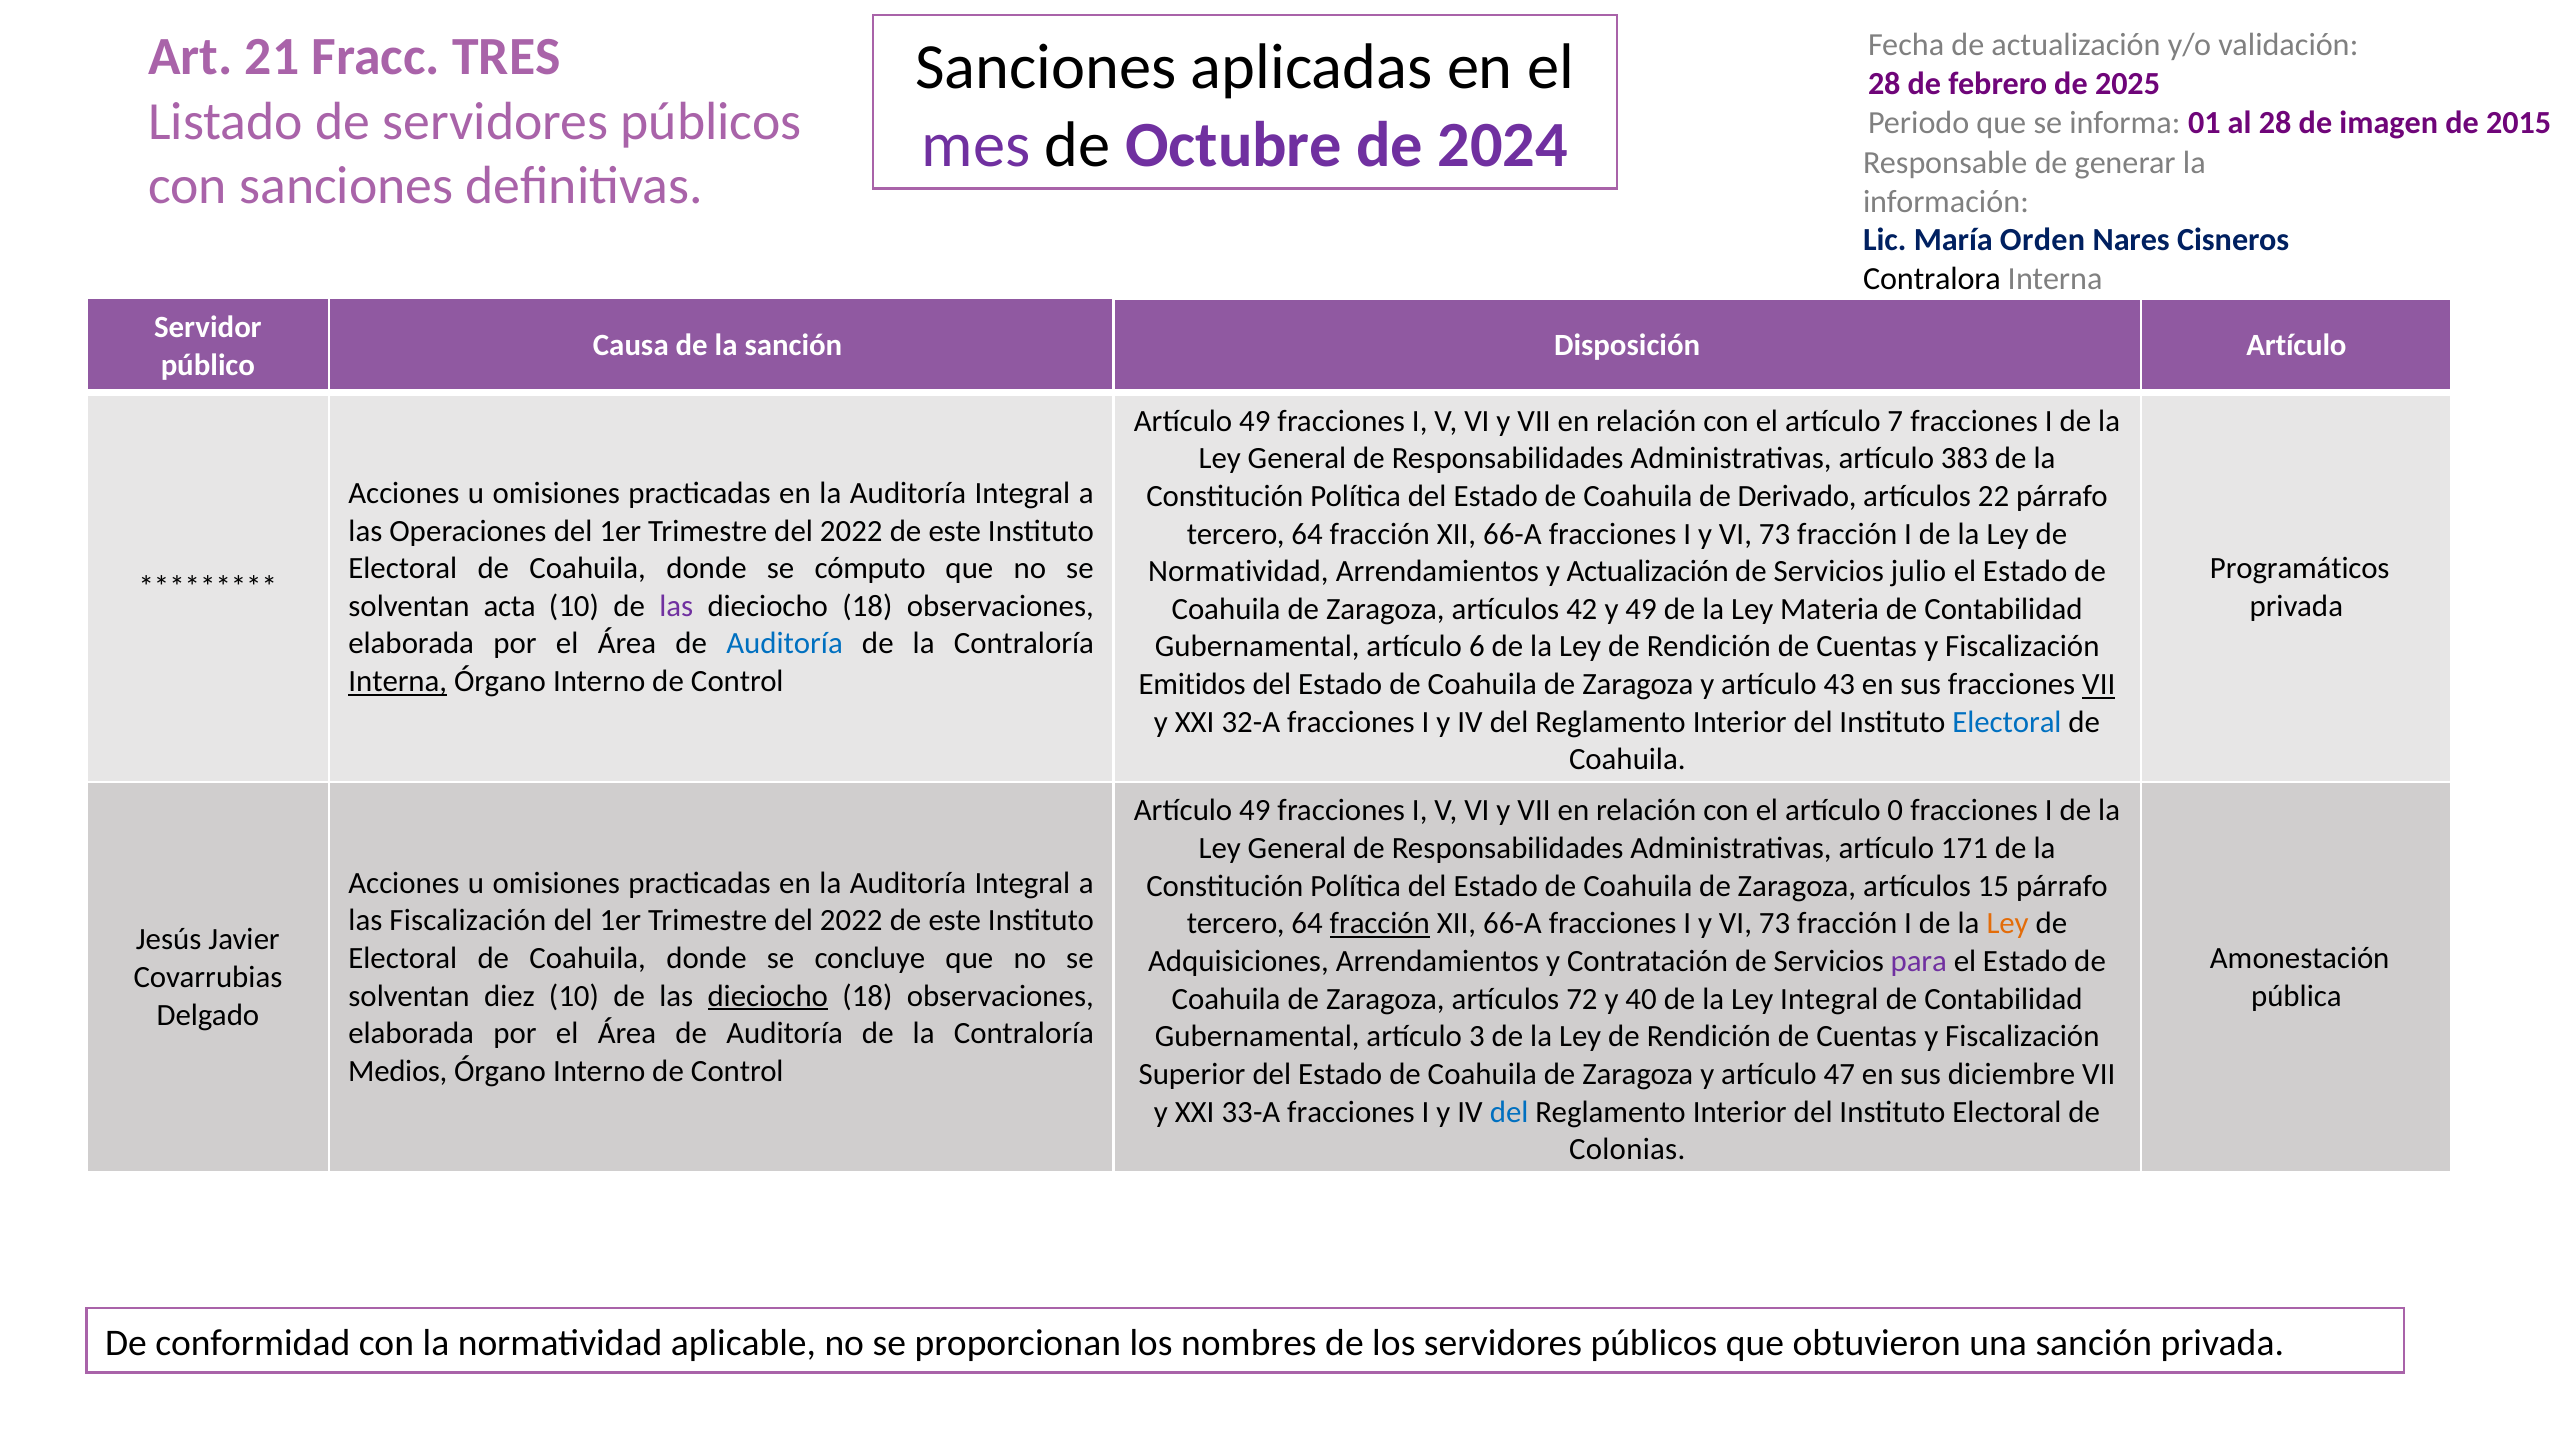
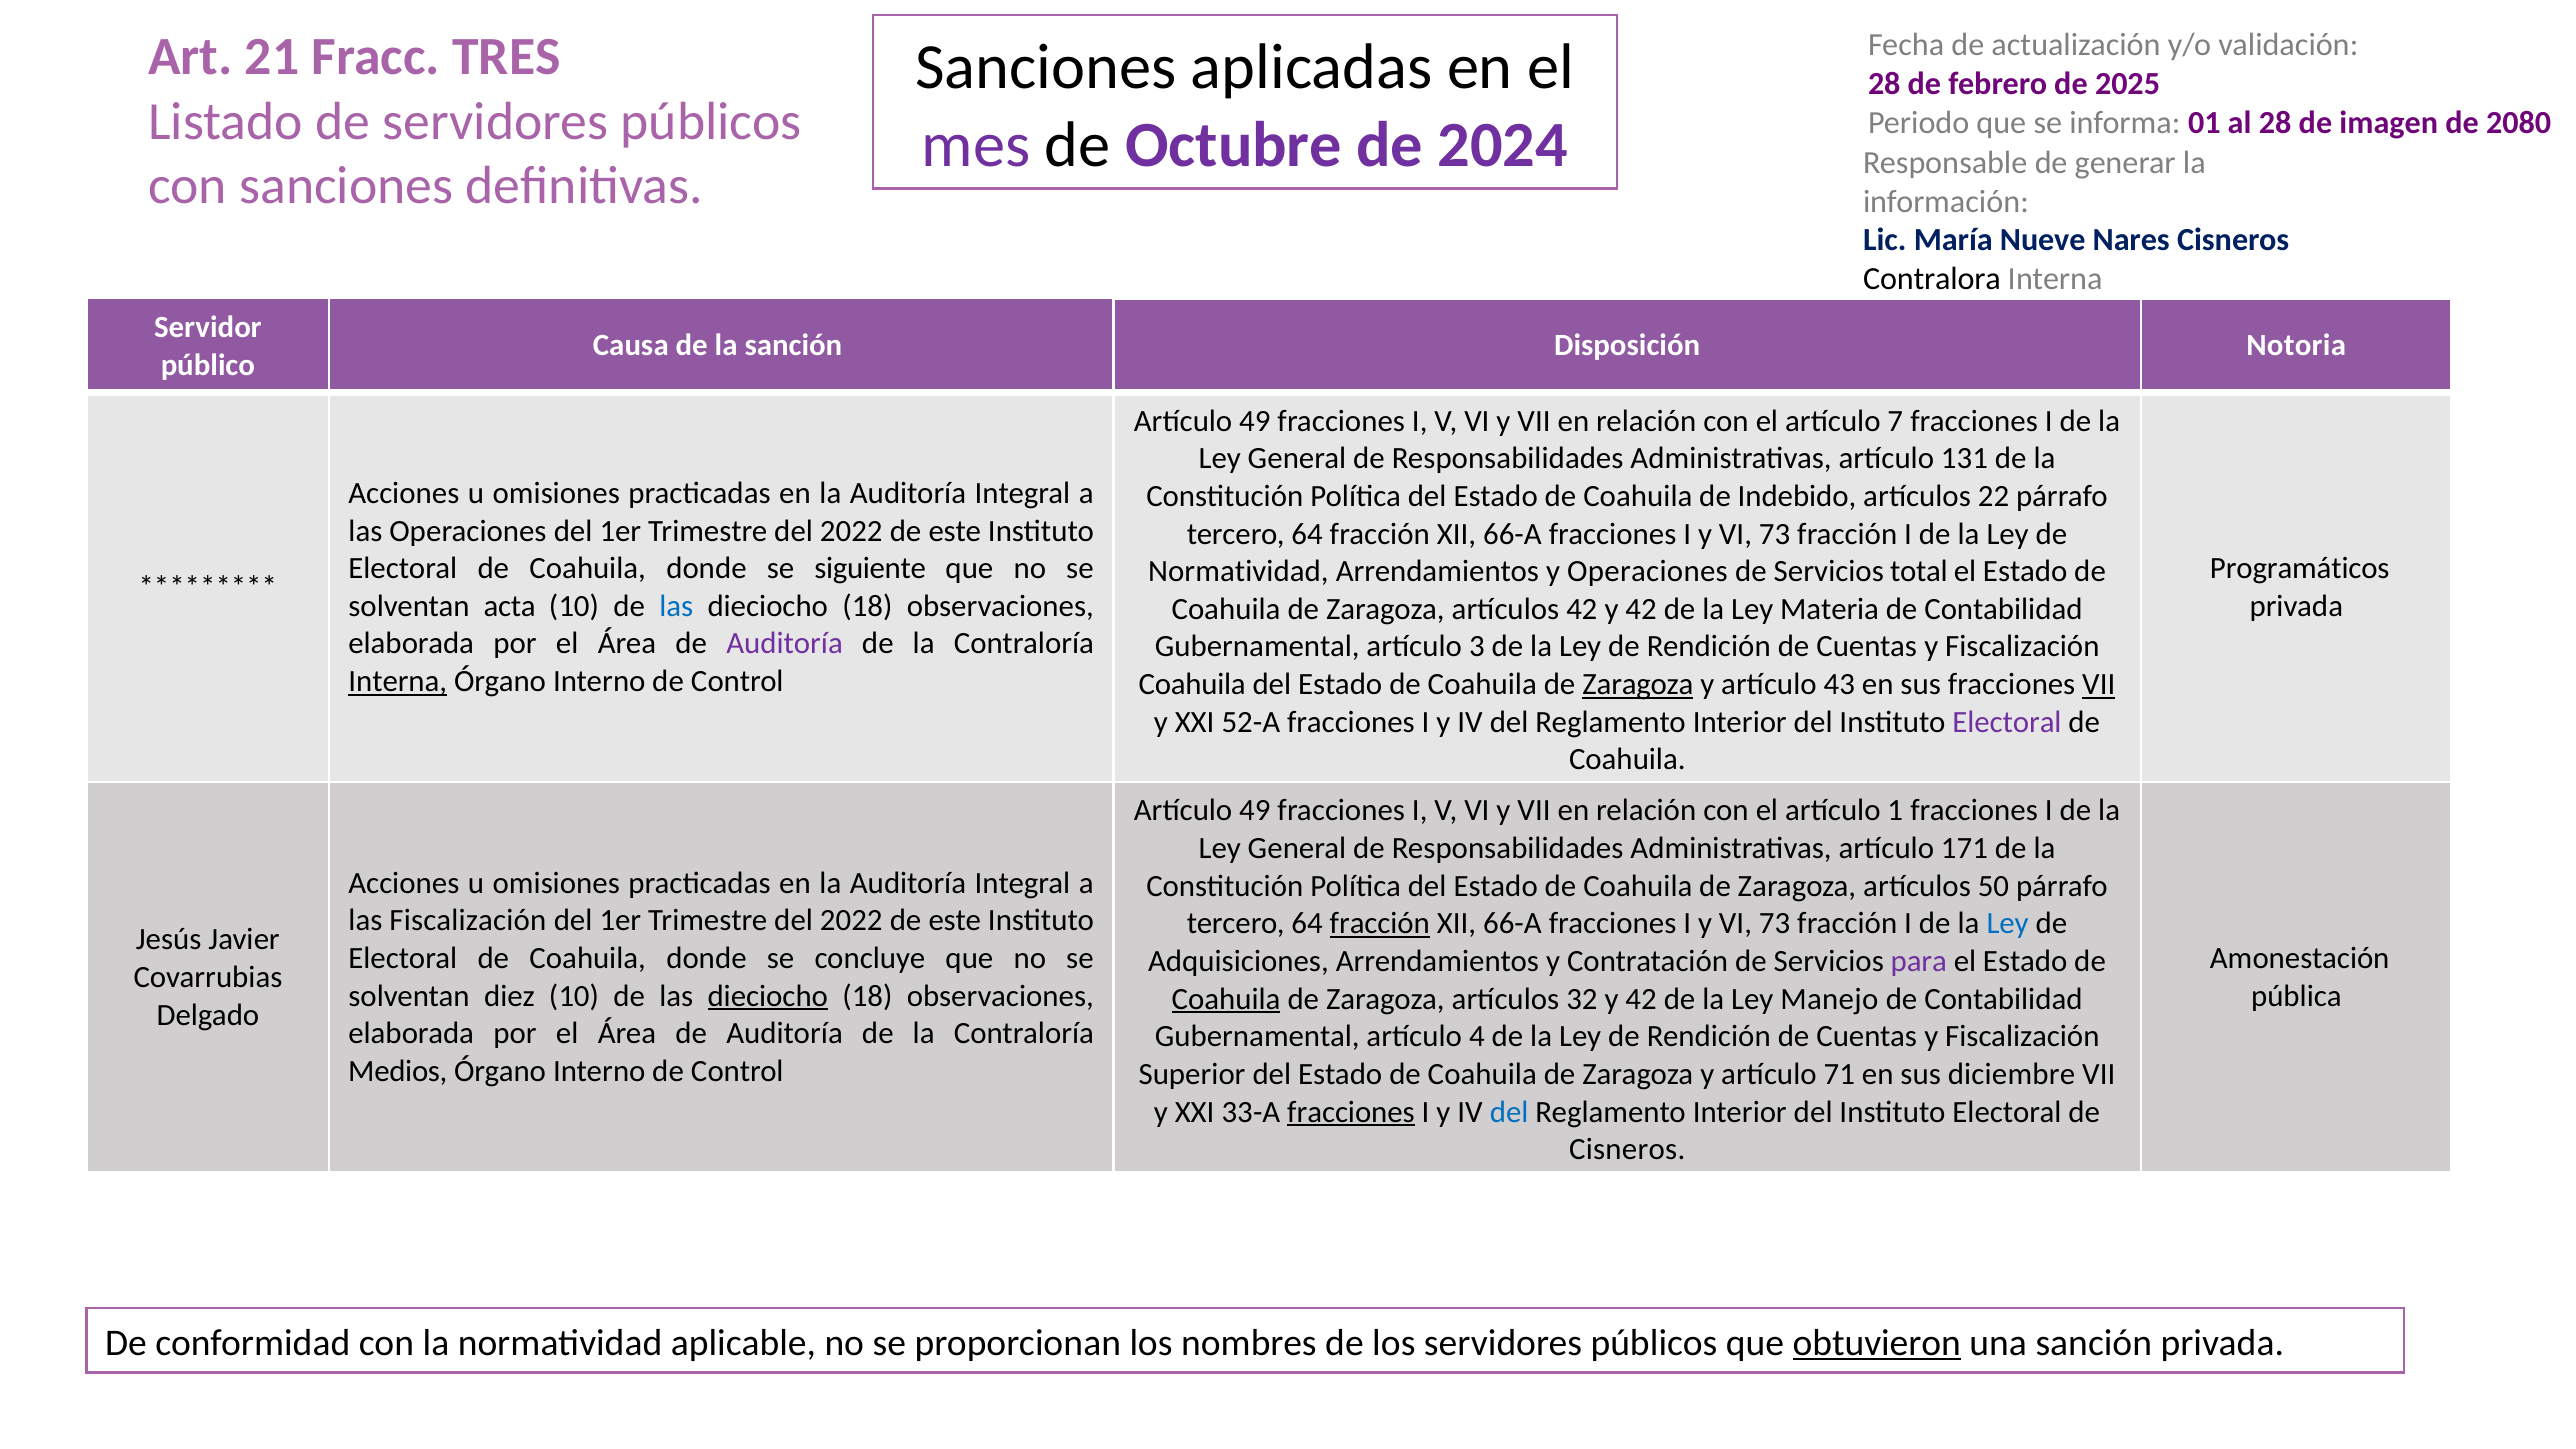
2015: 2015 -> 2080
Orden: Orden -> Nueve
Disposición Artículo: Artículo -> Notoria
383: 383 -> 131
Derivado: Derivado -> Indebido
cómputo: cómputo -> siguiente
y Actualización: Actualización -> Operaciones
julio: julio -> total
las at (676, 606) colour: purple -> blue
42 y 49: 49 -> 42
Auditoría at (785, 644) colour: blue -> purple
6: 6 -> 3
Emitidos at (1192, 684): Emitidos -> Coahuila
Zaragoza at (1638, 684) underline: none -> present
32-A: 32-A -> 52-A
Electoral at (2007, 722) colour: blue -> purple
0: 0 -> 1
15: 15 -> 50
Ley at (2008, 924) colour: orange -> blue
Coahuila at (1226, 999) underline: none -> present
72: 72 -> 32
40 at (1641, 999): 40 -> 42
Ley Integral: Integral -> Manejo
3: 3 -> 4
47: 47 -> 71
fracciones at (1351, 1112) underline: none -> present
Colonias at (1627, 1150): Colonias -> Cisneros
obtuvieron underline: none -> present
